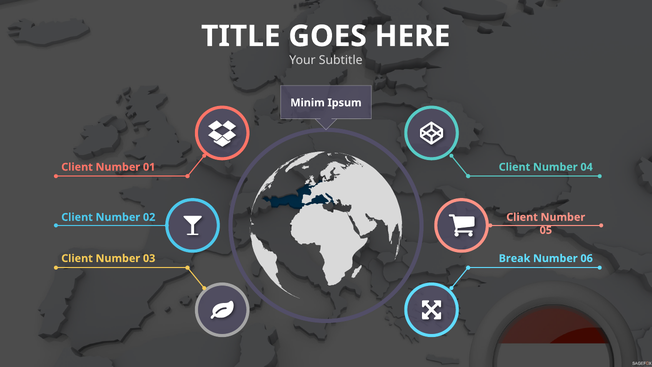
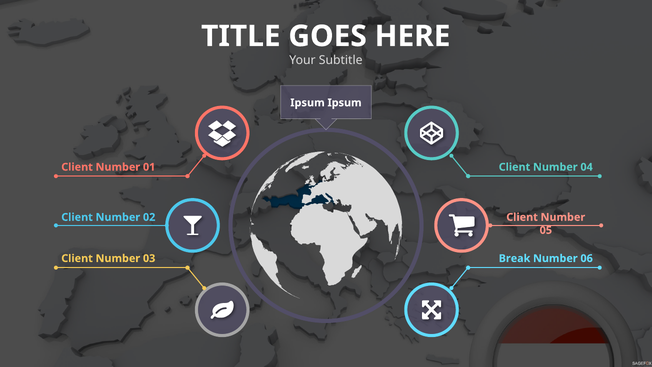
Minim at (308, 103): Minim -> Ipsum
